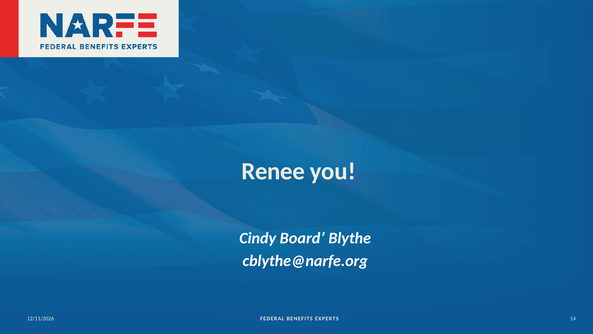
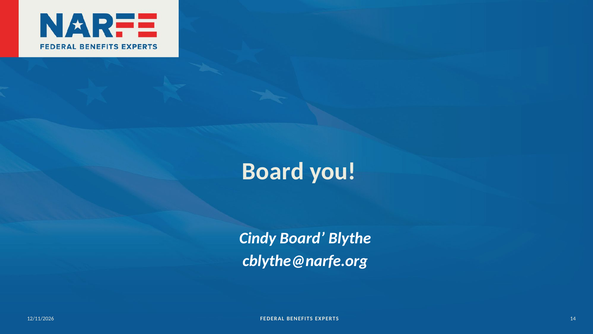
Renee at (273, 171): Renee -> Board
